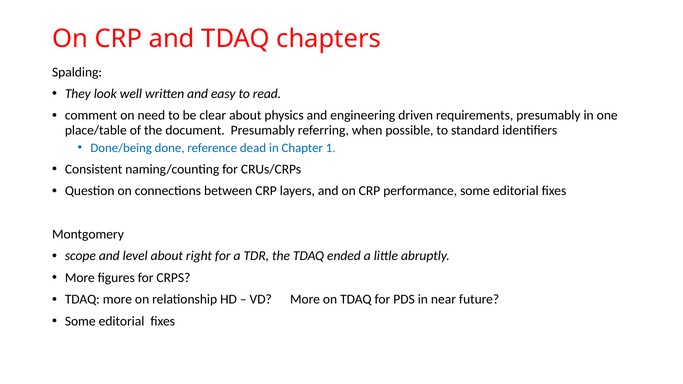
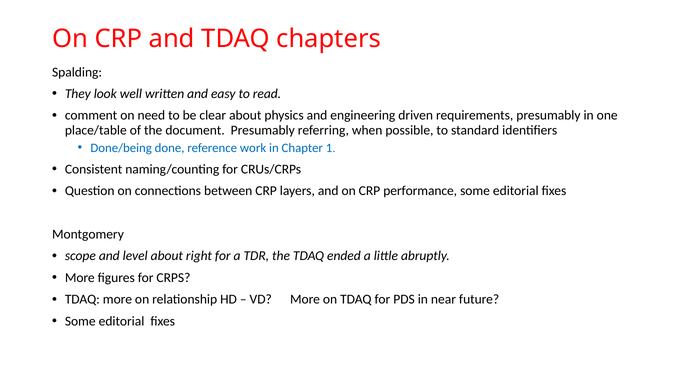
dead: dead -> work
